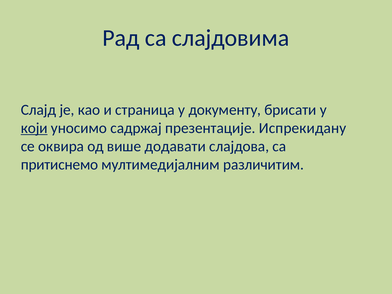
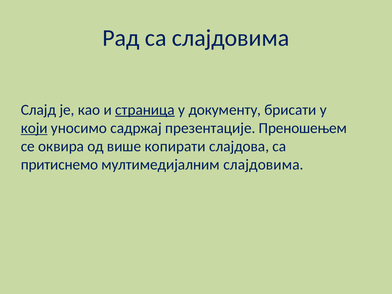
страница underline: none -> present
Испрекидану: Испрекидану -> Преношењем
додавати: додавати -> копирати
мултимедијалним различитим: различитим -> слајдовима
